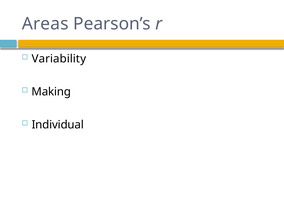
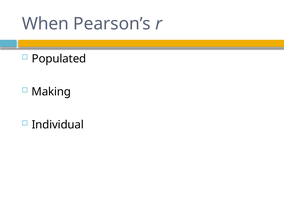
Areas: Areas -> When
Variability: Variability -> Populated
